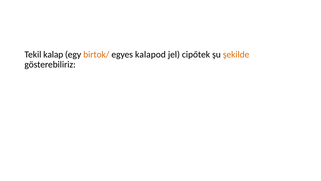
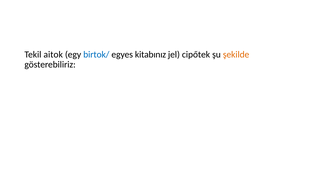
kalap: kalap -> aitok
birtok/ colour: orange -> blue
kalapod: kalapod -> kitabınız
